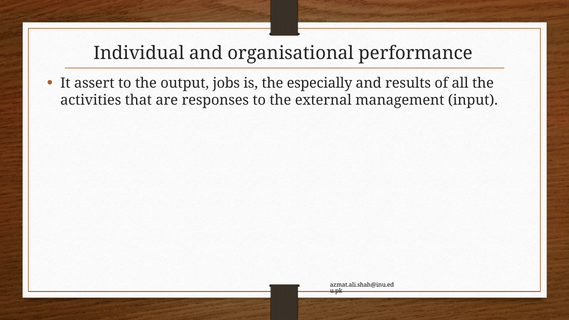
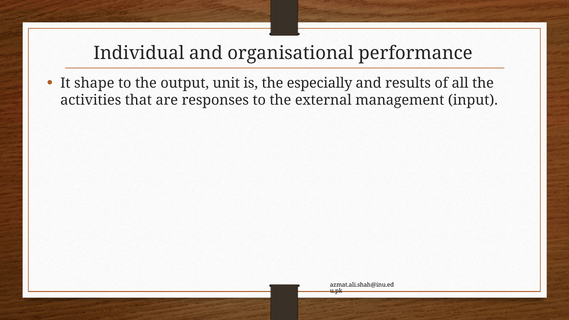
assert: assert -> shape
jobs: jobs -> unit
